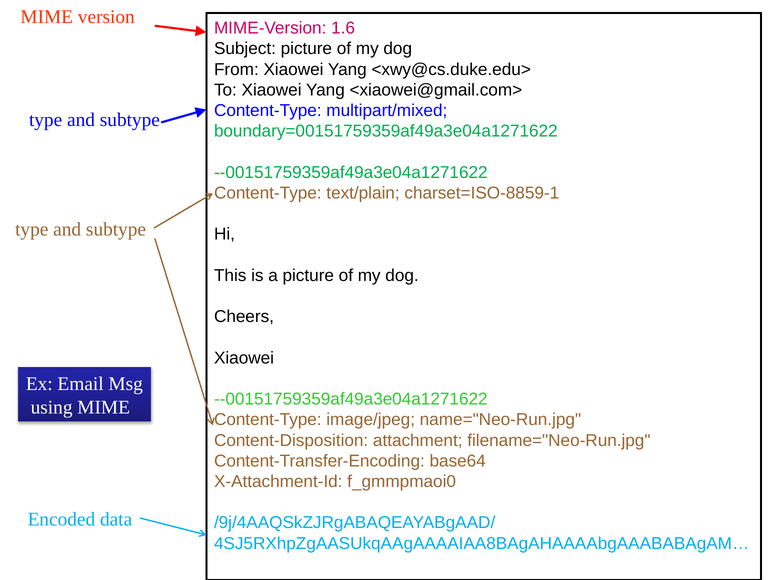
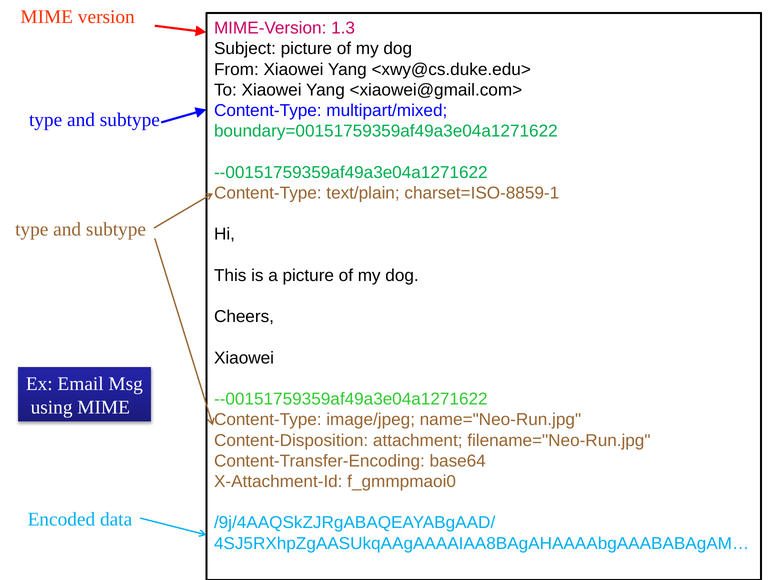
1.6: 1.6 -> 1.3
